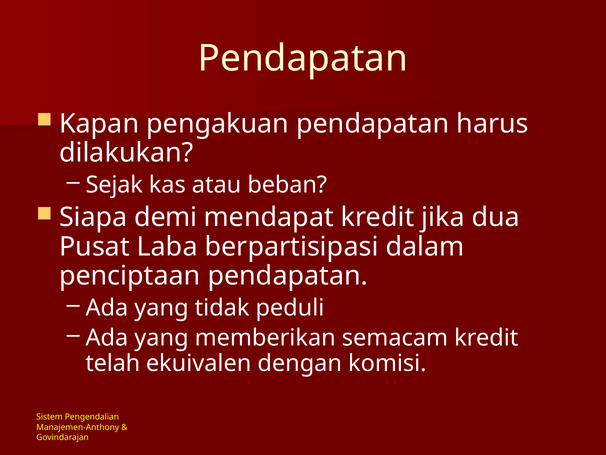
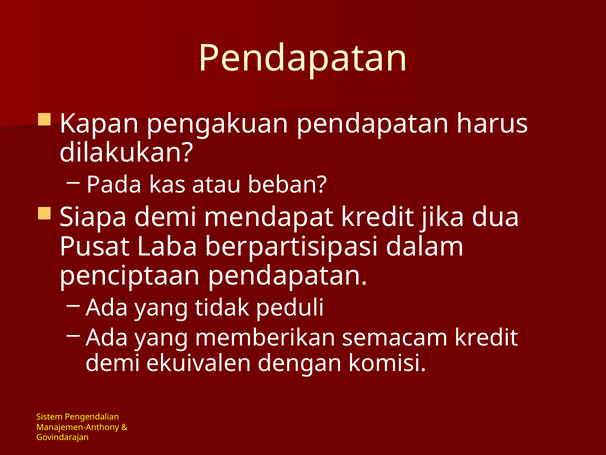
Sejak: Sejak -> Pada
telah at (113, 363): telah -> demi
